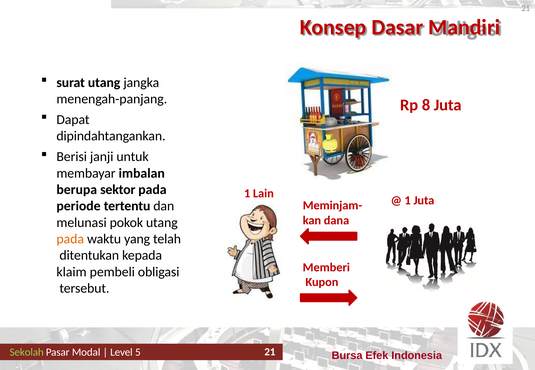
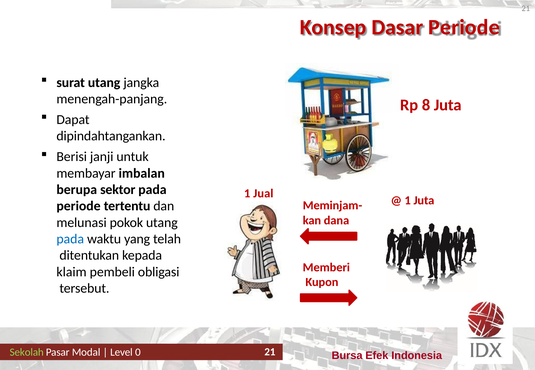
Dasar Mandiri: Mandiri -> Periode
Lain: Lain -> Jual
pada at (70, 239) colour: orange -> blue
5: 5 -> 0
